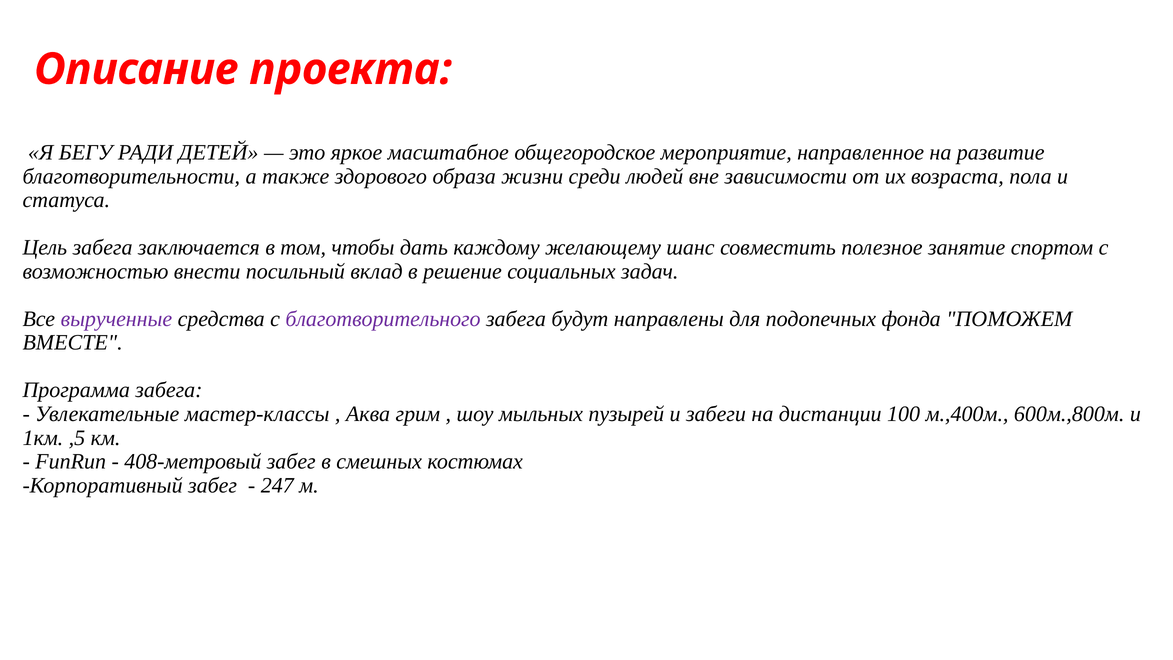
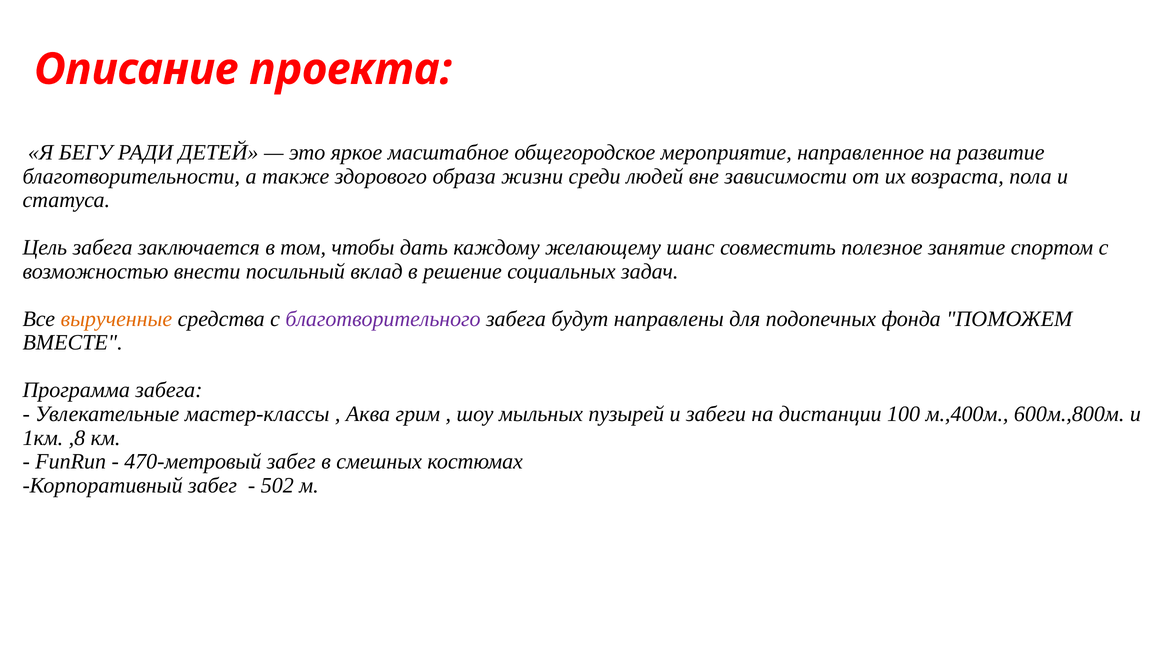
вырученные colour: purple -> orange
,5: ,5 -> ,8
408-метровый: 408-метровый -> 470-метровый
247: 247 -> 502
